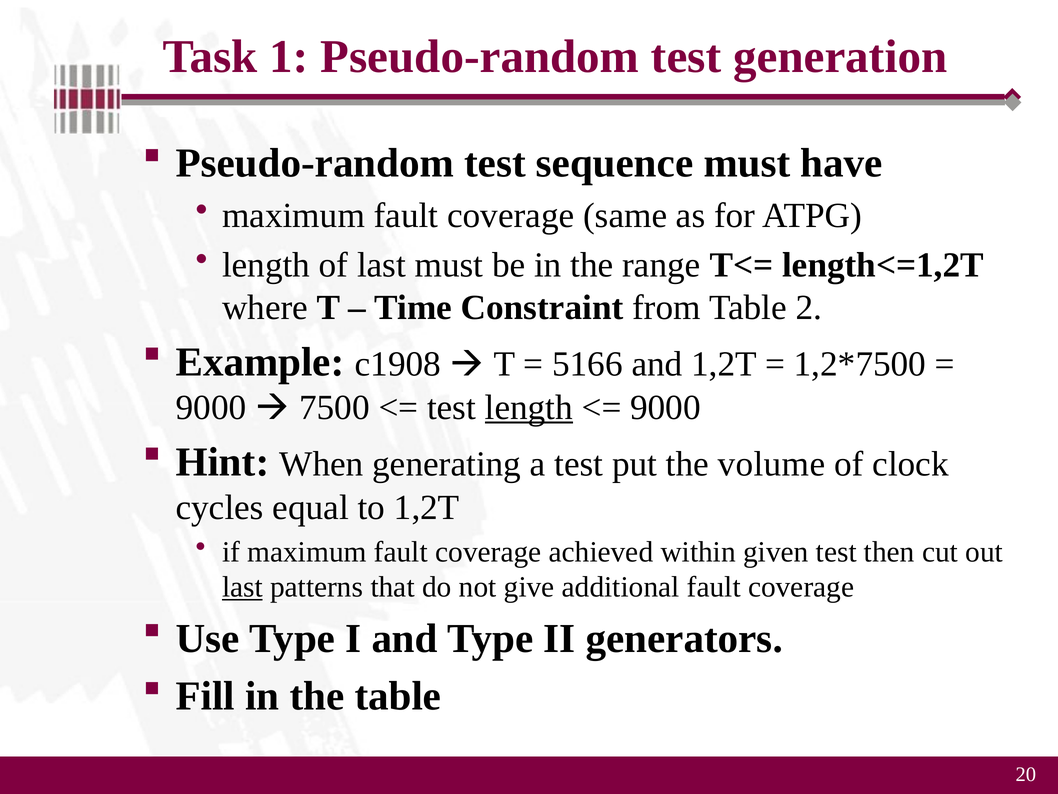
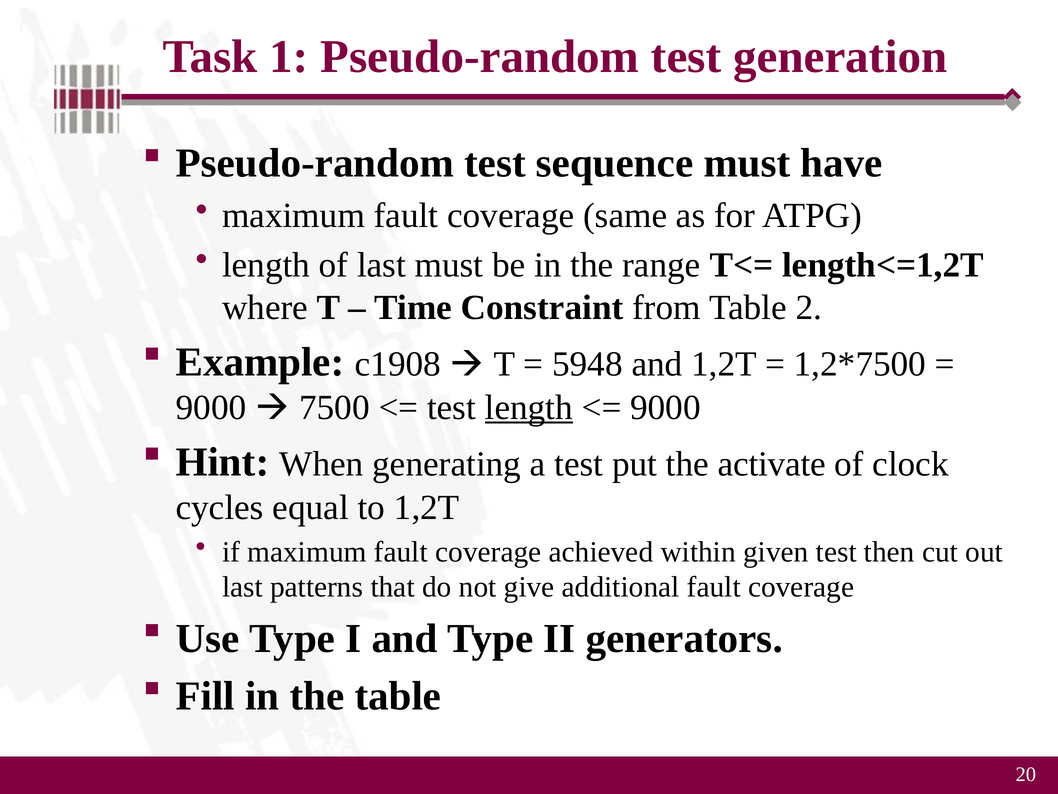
5166: 5166 -> 5948
volume: volume -> activate
last at (242, 587) underline: present -> none
